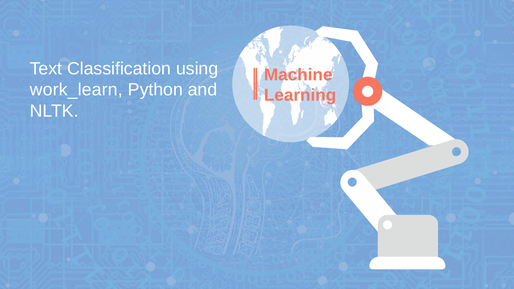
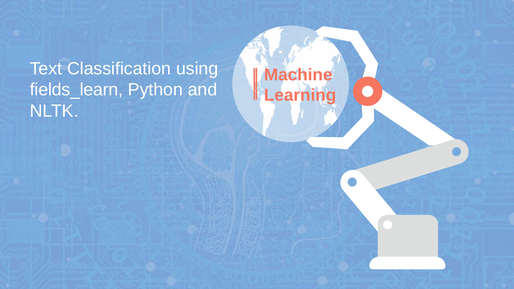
work_learn: work_learn -> fields_learn
